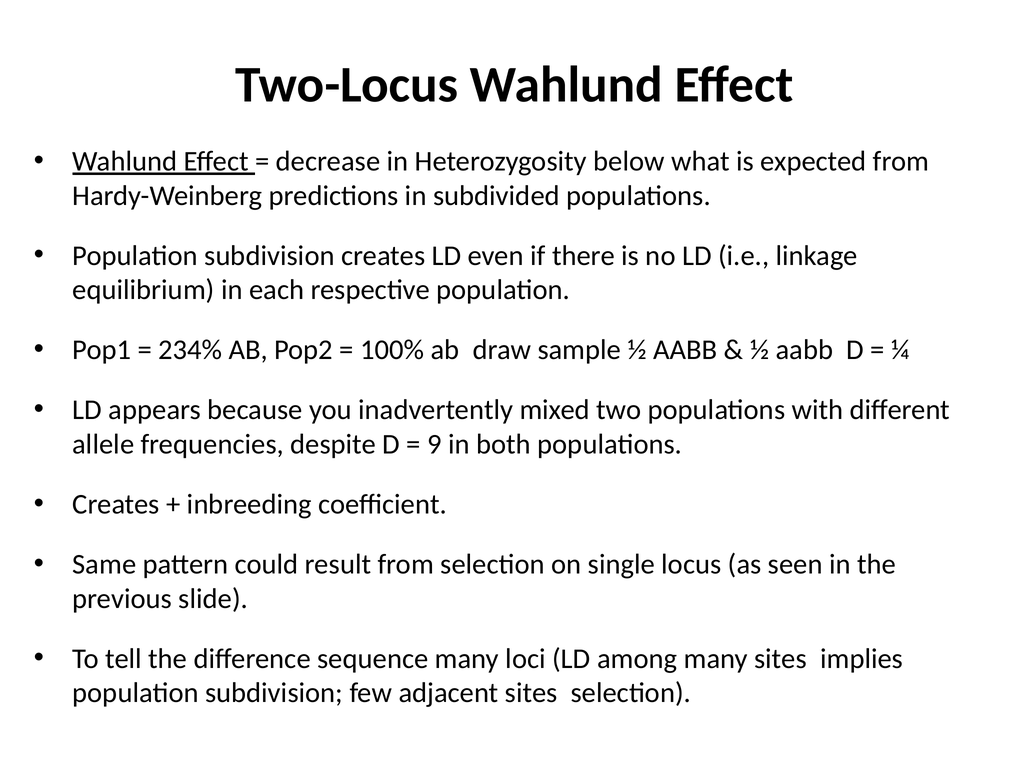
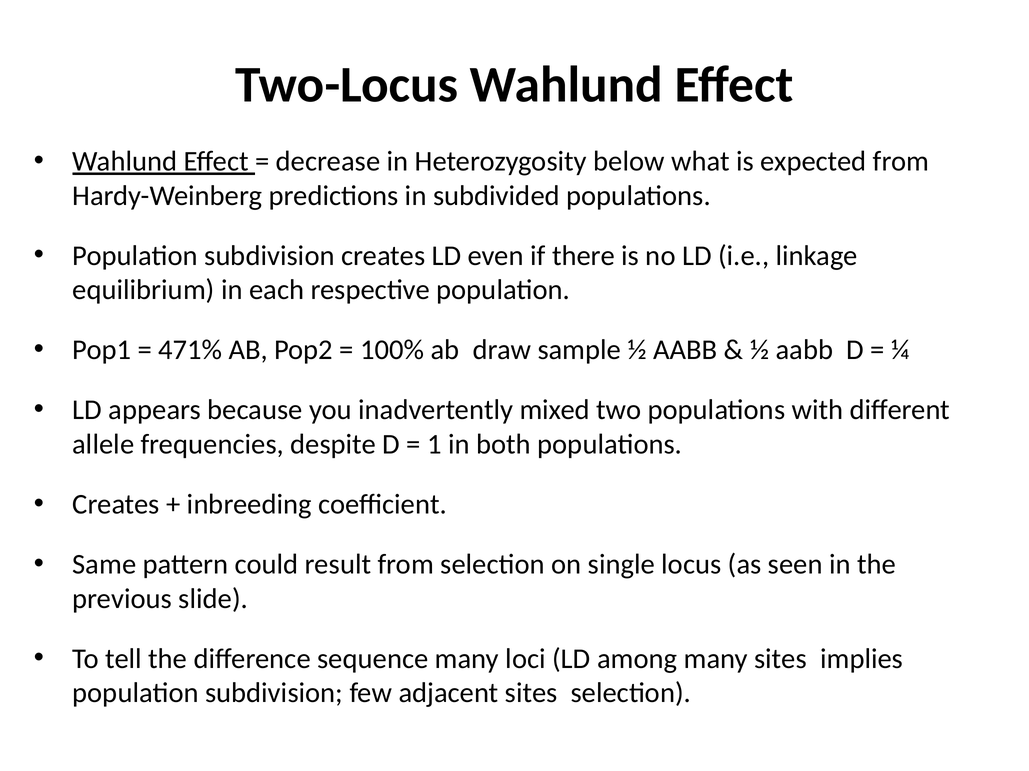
234%: 234% -> 471%
9: 9 -> 1
